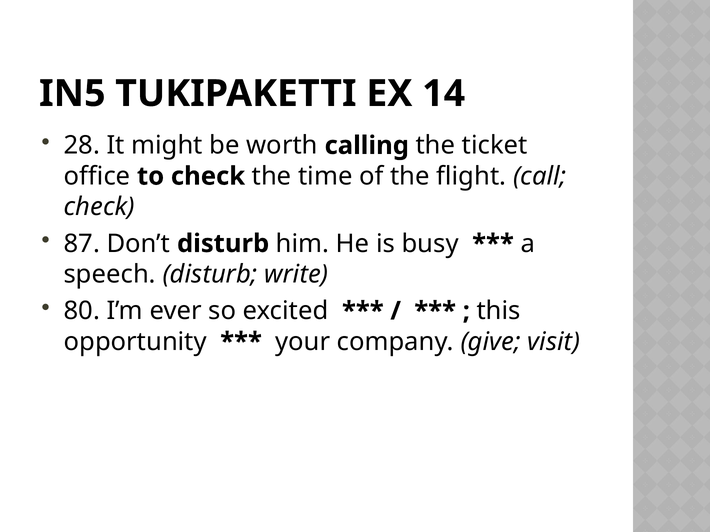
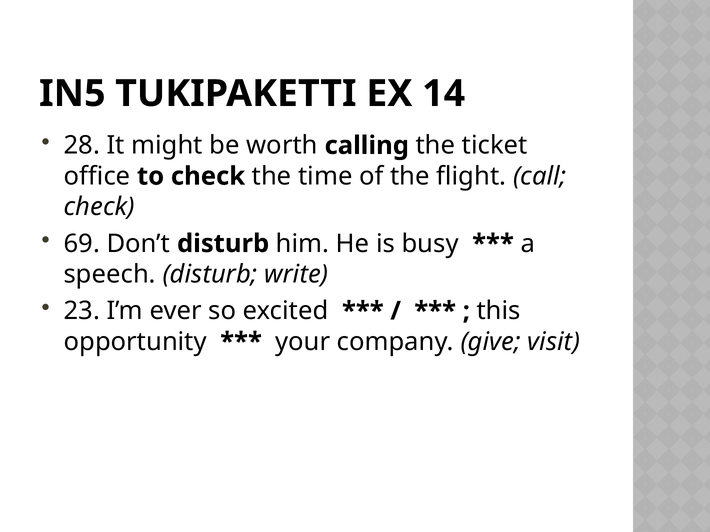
87: 87 -> 69
80: 80 -> 23
